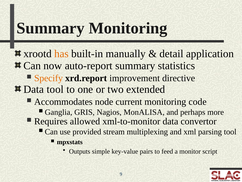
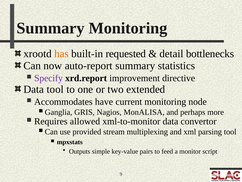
manually: manually -> requested
application: application -> bottlenecks
Specify colour: orange -> purple
node: node -> have
code: code -> node
